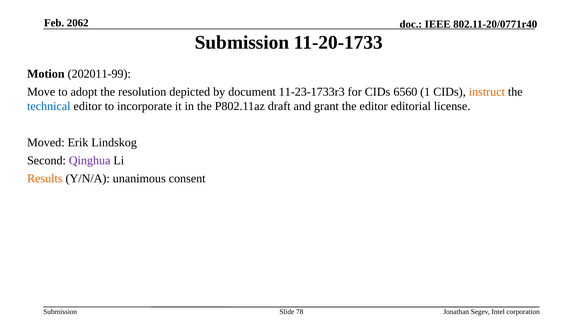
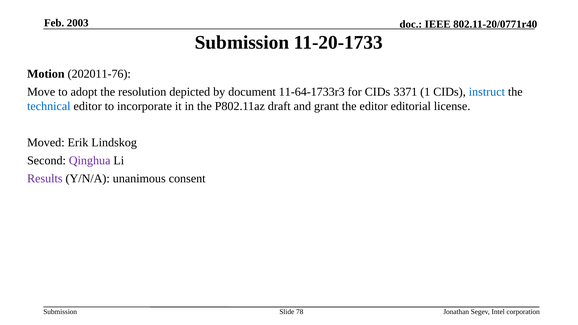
2062: 2062 -> 2003
202011-99: 202011-99 -> 202011-76
11-23-1733r3: 11-23-1733r3 -> 11-64-1733r3
6560: 6560 -> 3371
instruct colour: orange -> blue
Results colour: orange -> purple
